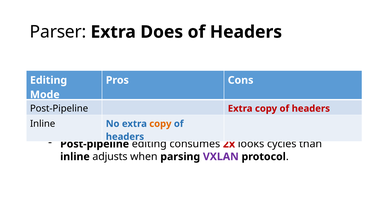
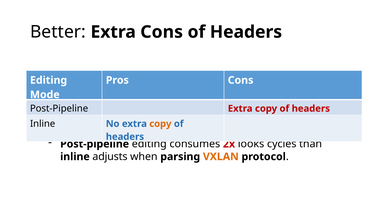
Parser: Parser -> Better
Extra Does: Does -> Cons
VXLAN colour: purple -> orange
